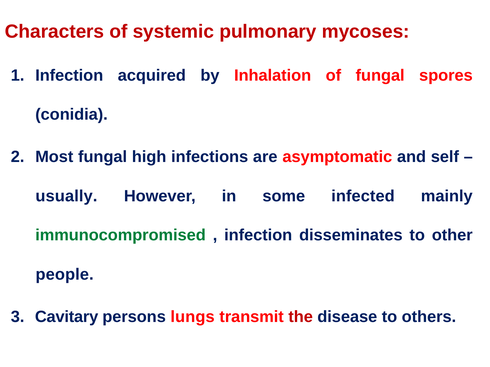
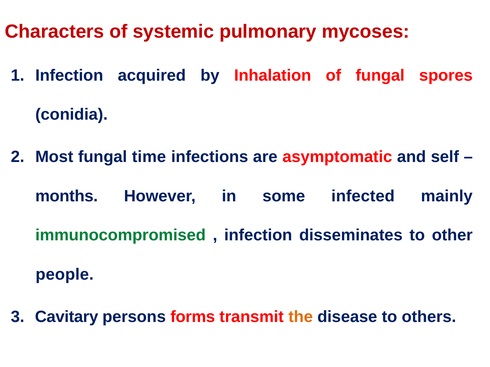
high: high -> time
usually: usually -> months
lungs: lungs -> forms
the colour: red -> orange
